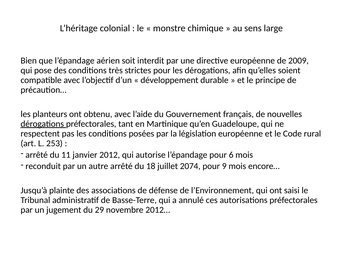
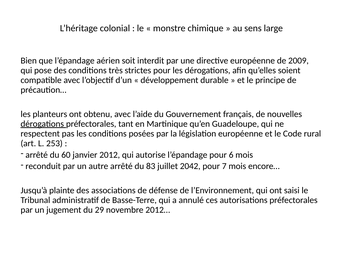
11: 11 -> 60
18: 18 -> 83
2074: 2074 -> 2042
9: 9 -> 7
